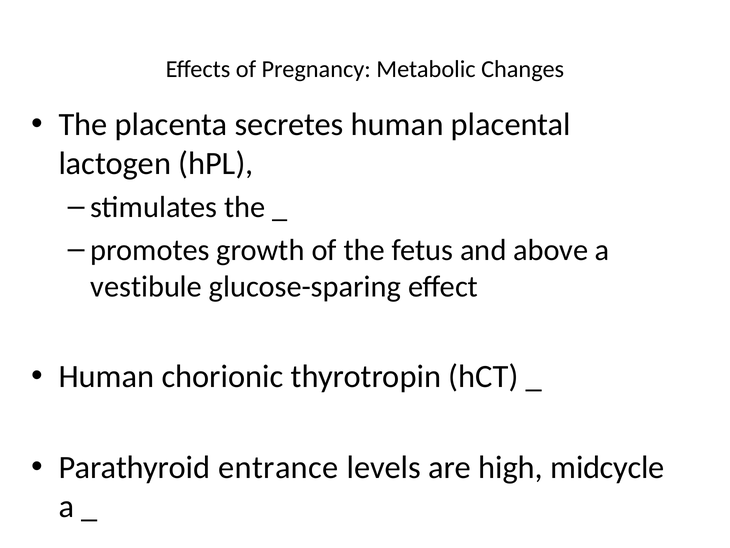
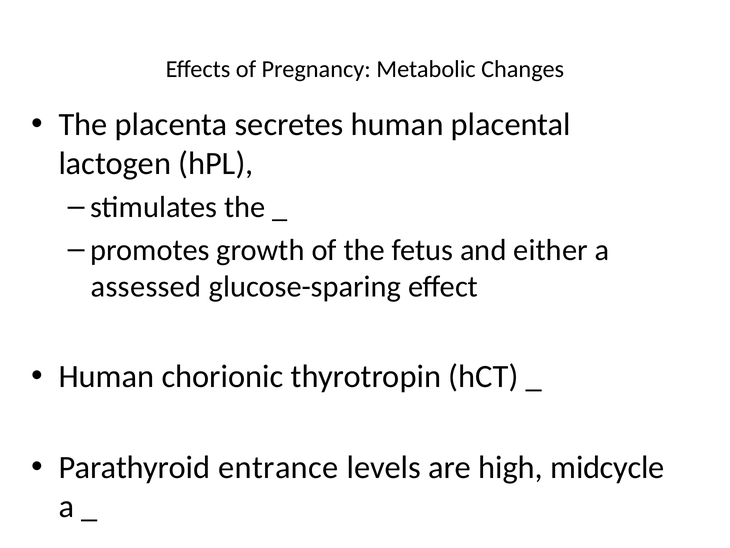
above: above -> either
vestibule: vestibule -> assessed
